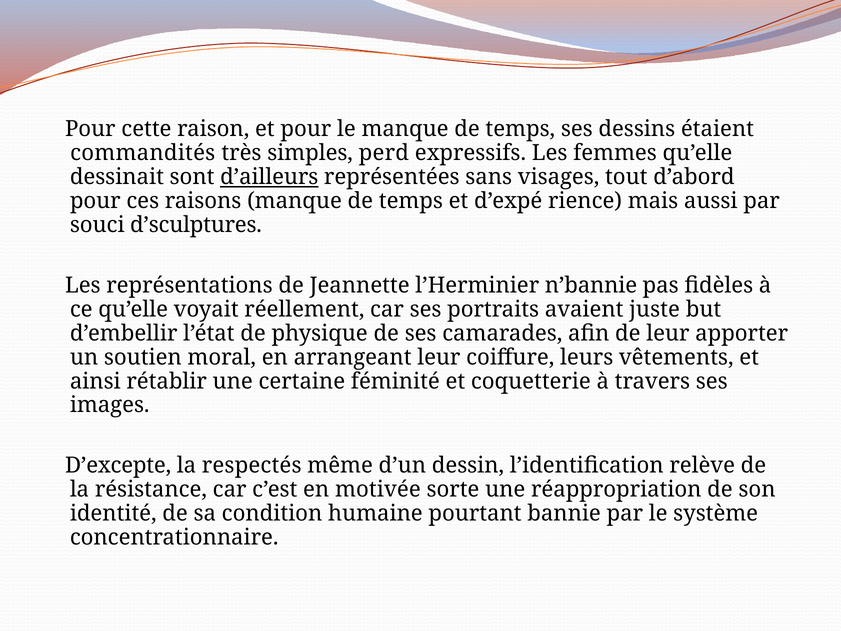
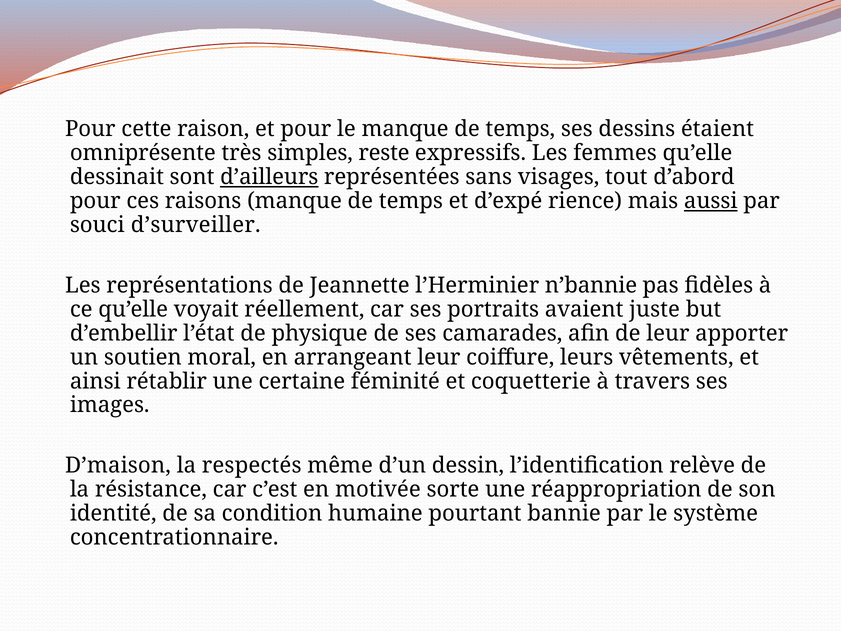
commandités: commandités -> omniprésente
perd: perd -> reste
aussi underline: none -> present
d’sculptures: d’sculptures -> d’surveiller
D’excepte: D’excepte -> D’maison
